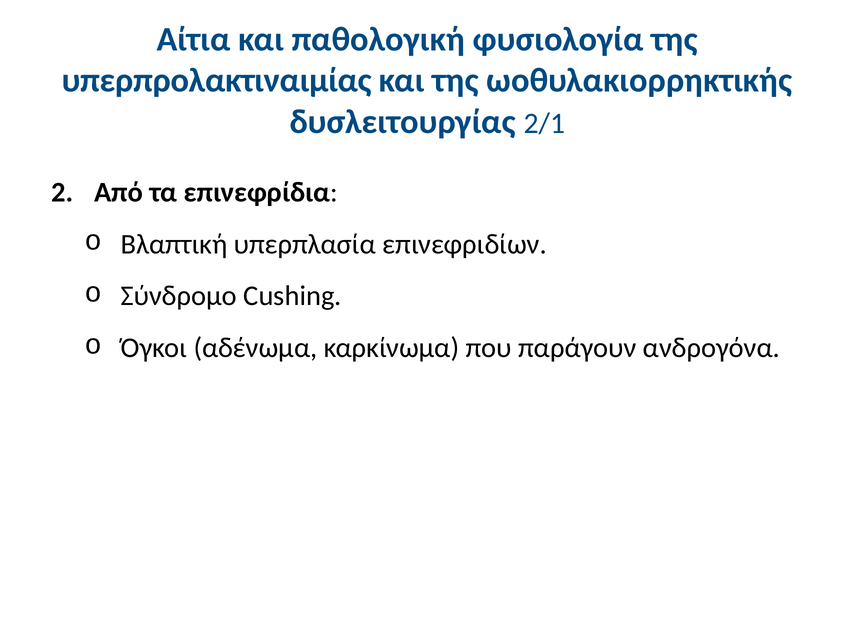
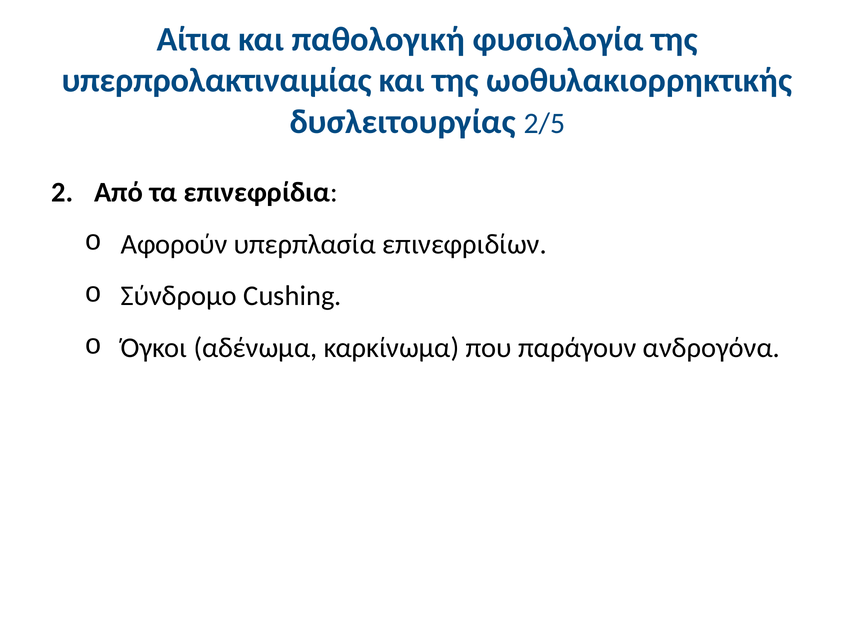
2/1: 2/1 -> 2/5
Βλαπτική: Βλαπτική -> Αφορούν
